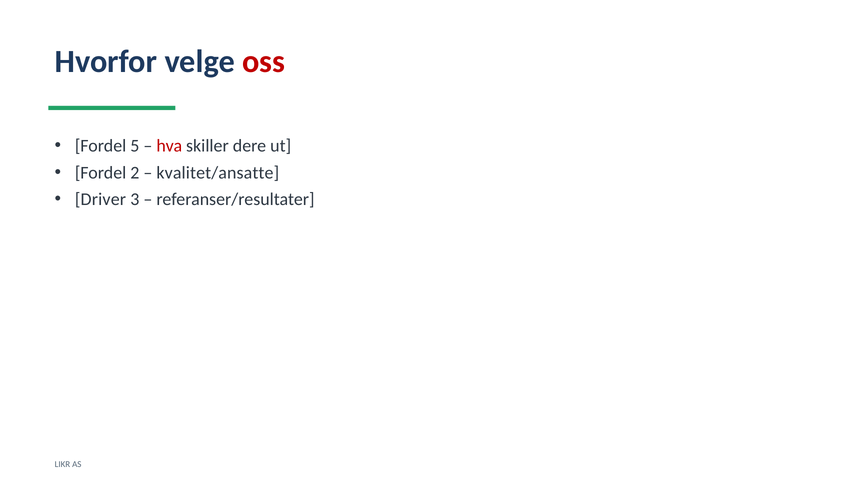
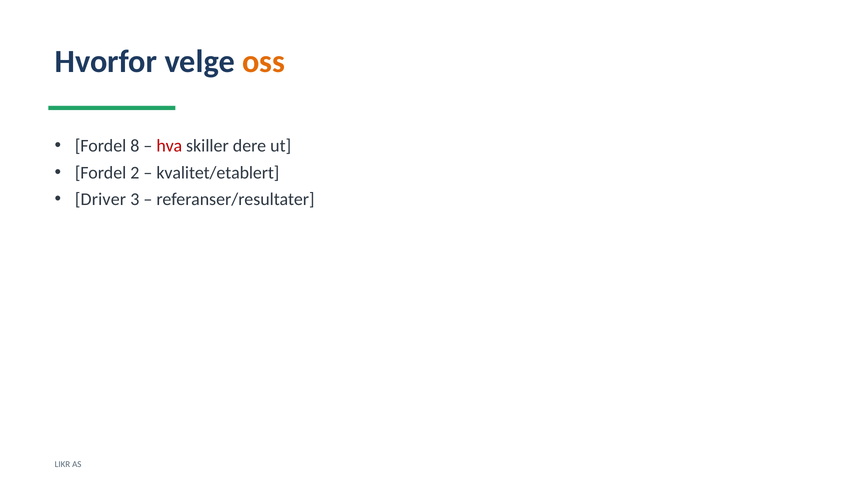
oss colour: red -> orange
5: 5 -> 8
kvalitet/ansatte: kvalitet/ansatte -> kvalitet/etablert
